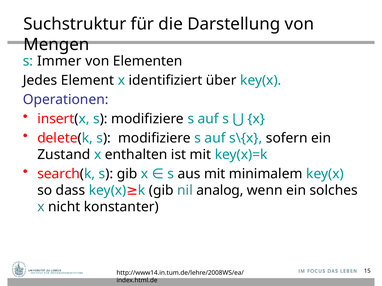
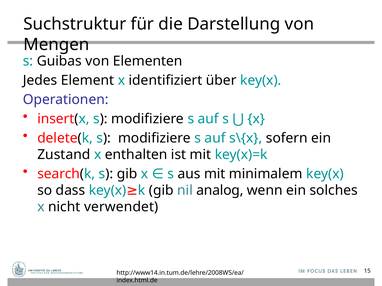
Immer: Immer -> Guibas
konstanter: konstanter -> verwendet
